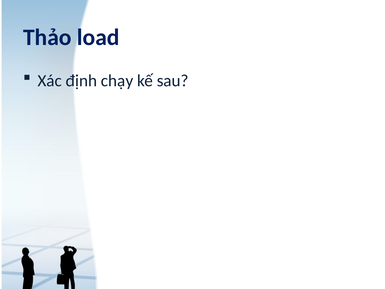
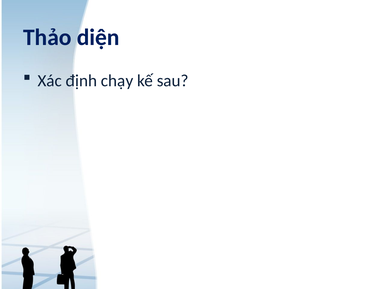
load: load -> diện
